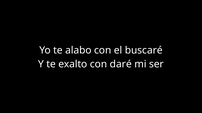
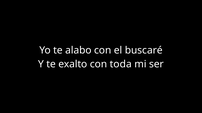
daré: daré -> toda
